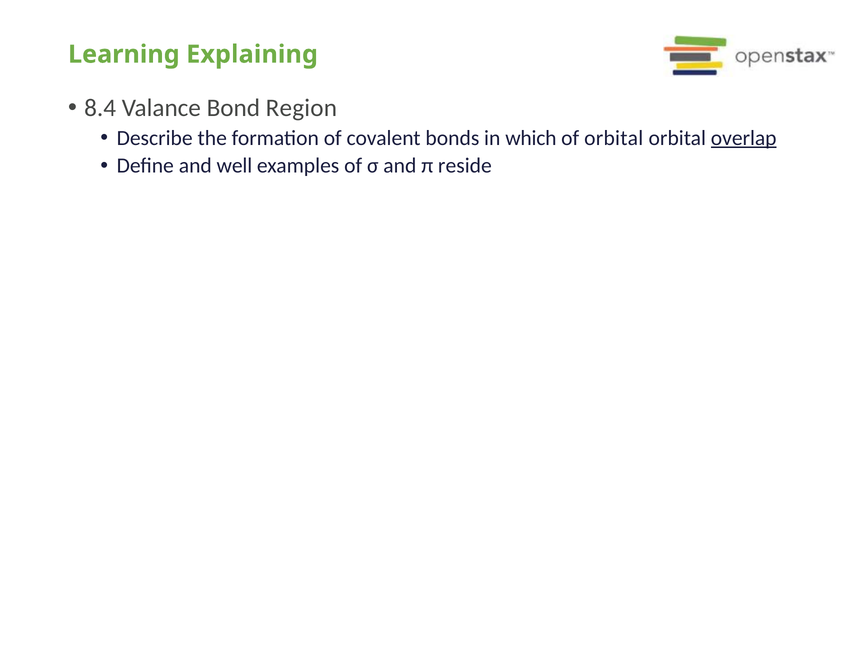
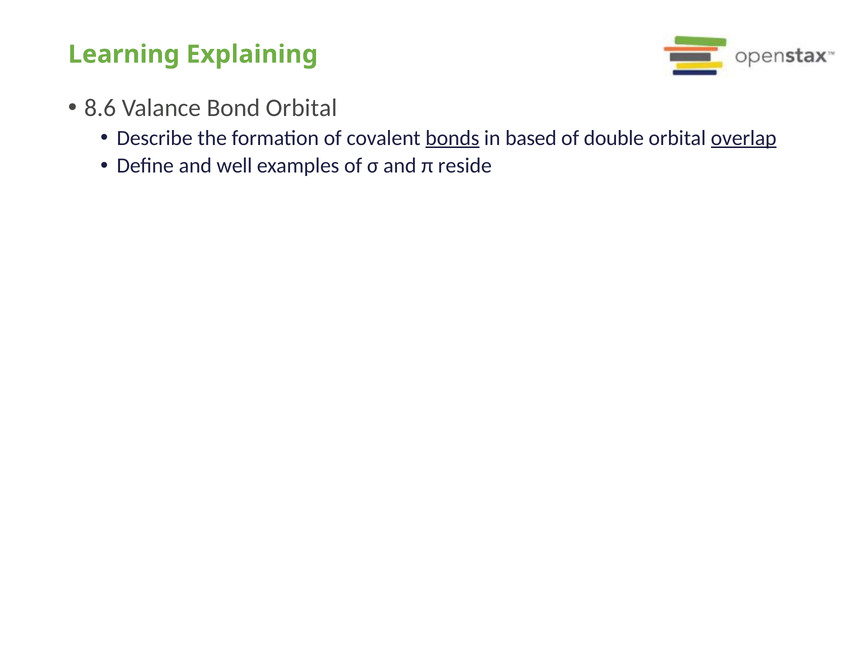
8.4: 8.4 -> 8.6
Bond Region: Region -> Orbital
bonds underline: none -> present
which: which -> based
of orbital: orbital -> double
